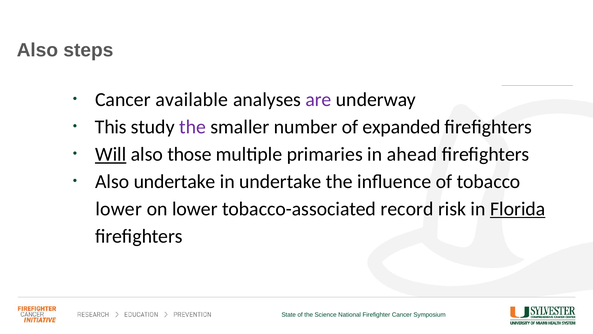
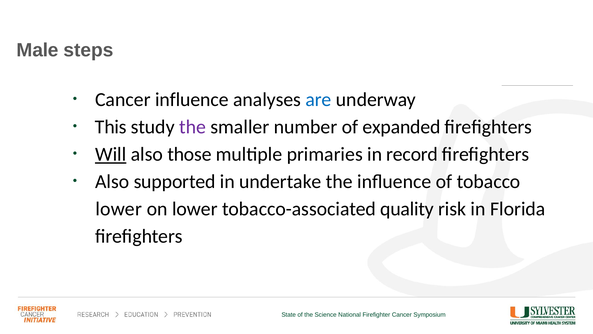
Also at (37, 50): Also -> Male
Cancer available: available -> influence
are colour: purple -> blue
ahead: ahead -> record
Also undertake: undertake -> supported
record: record -> quality
Florida underline: present -> none
